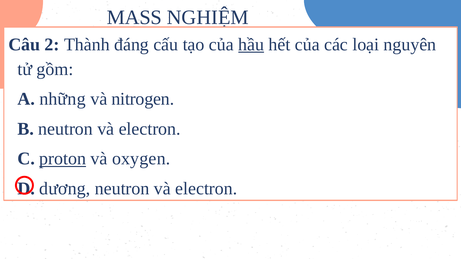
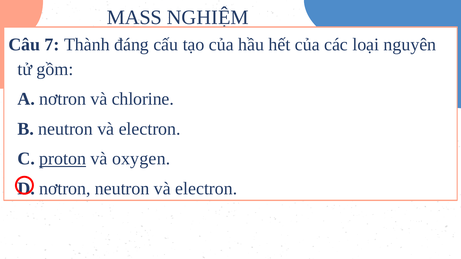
2: 2 -> 7
hầu underline: present -> none
A những: những -> nơtron
nitrogen: nitrogen -> chlorine
dương at (65, 189): dương -> nơtron
